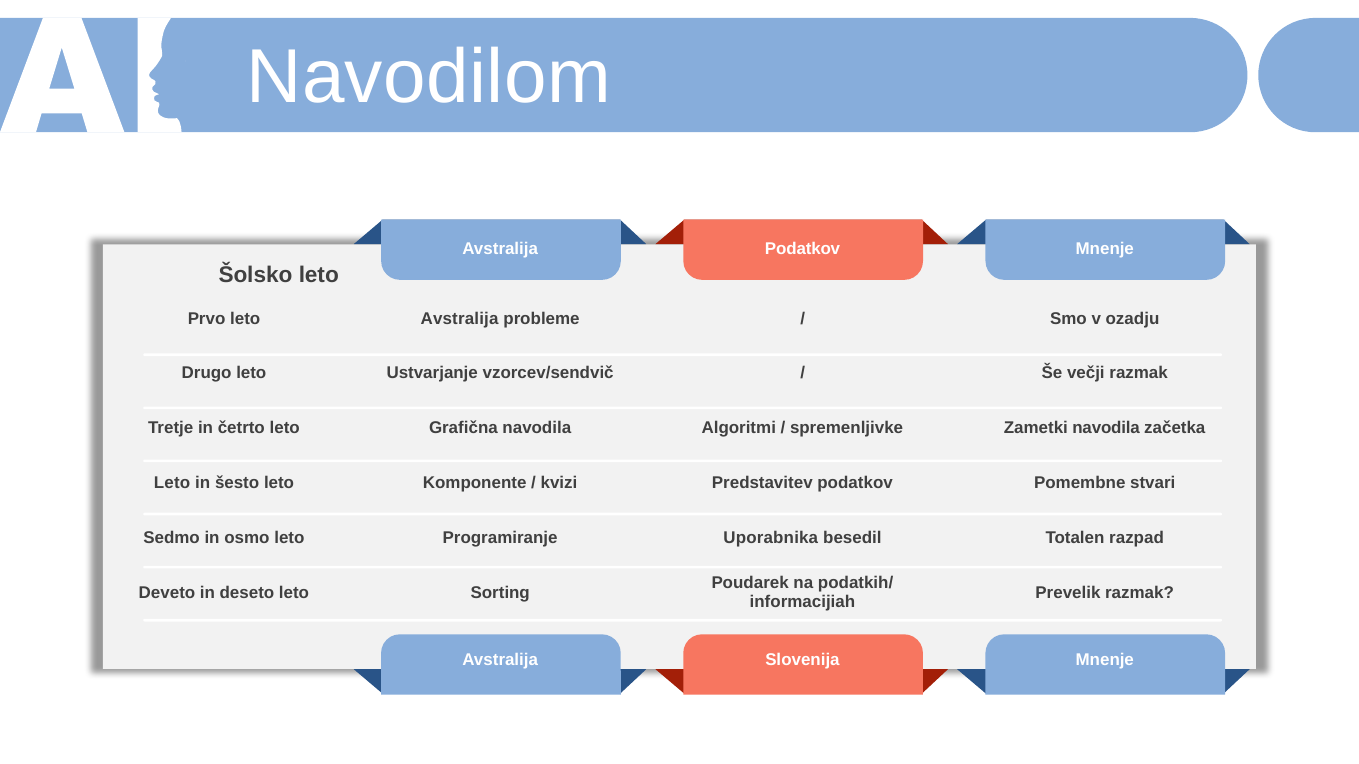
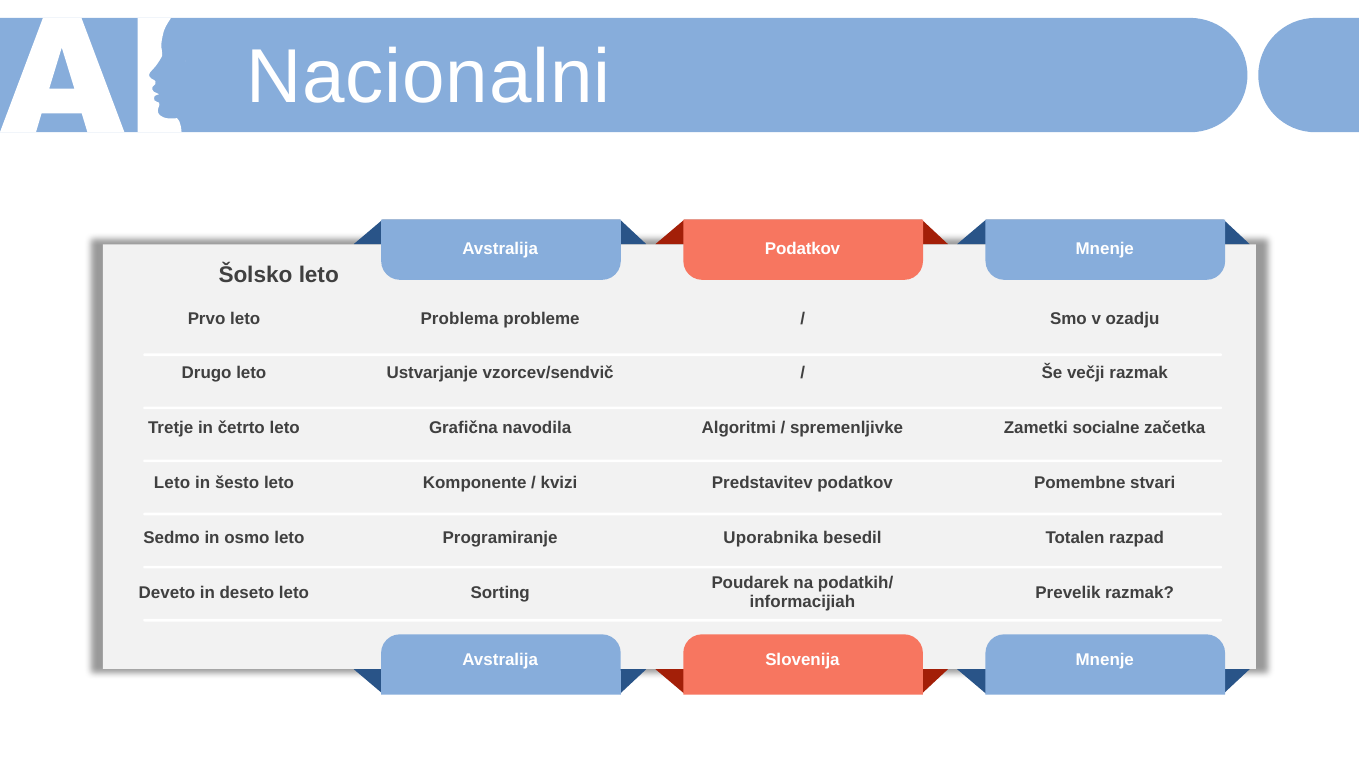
Navodilom: Navodilom -> Nacionalni
Prvo leto Avstralija: Avstralija -> Problema
Zametki navodila: navodila -> socialne
